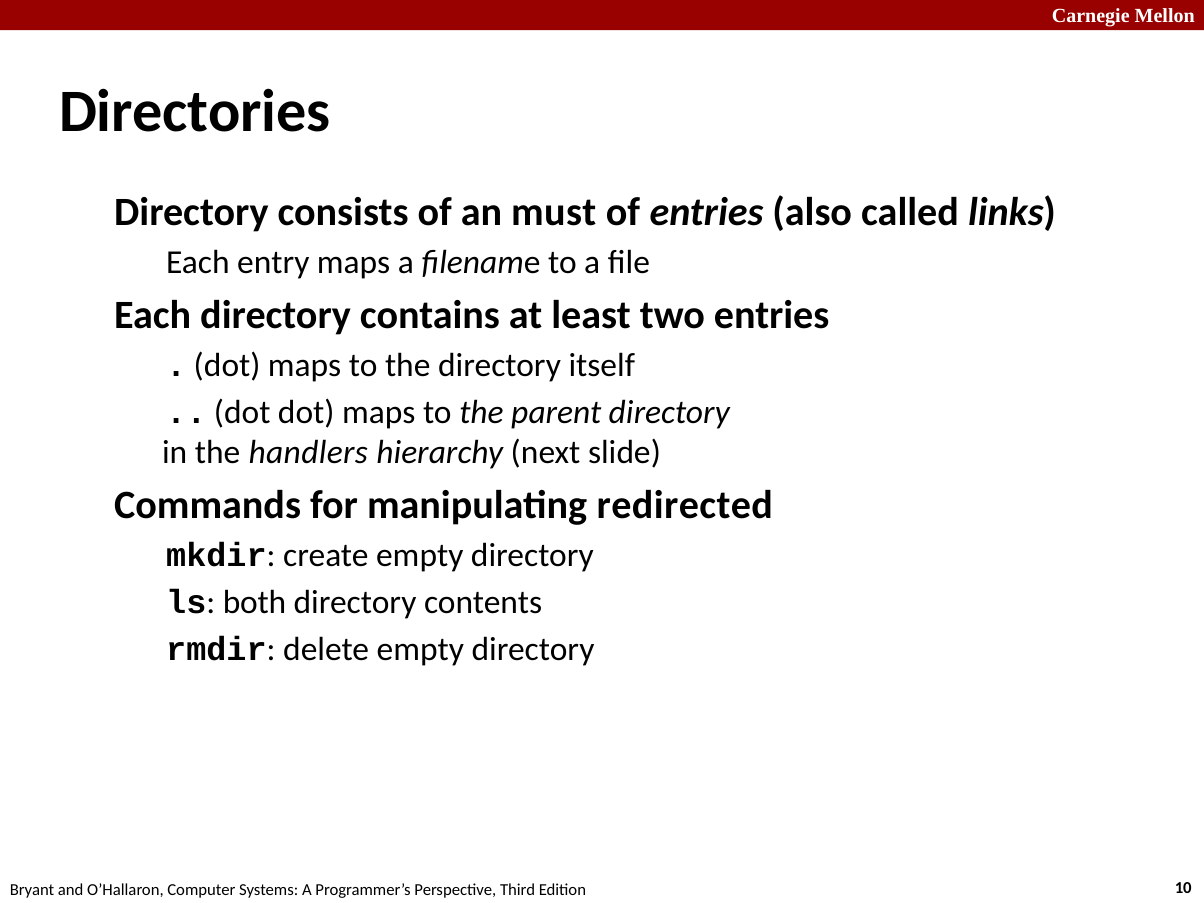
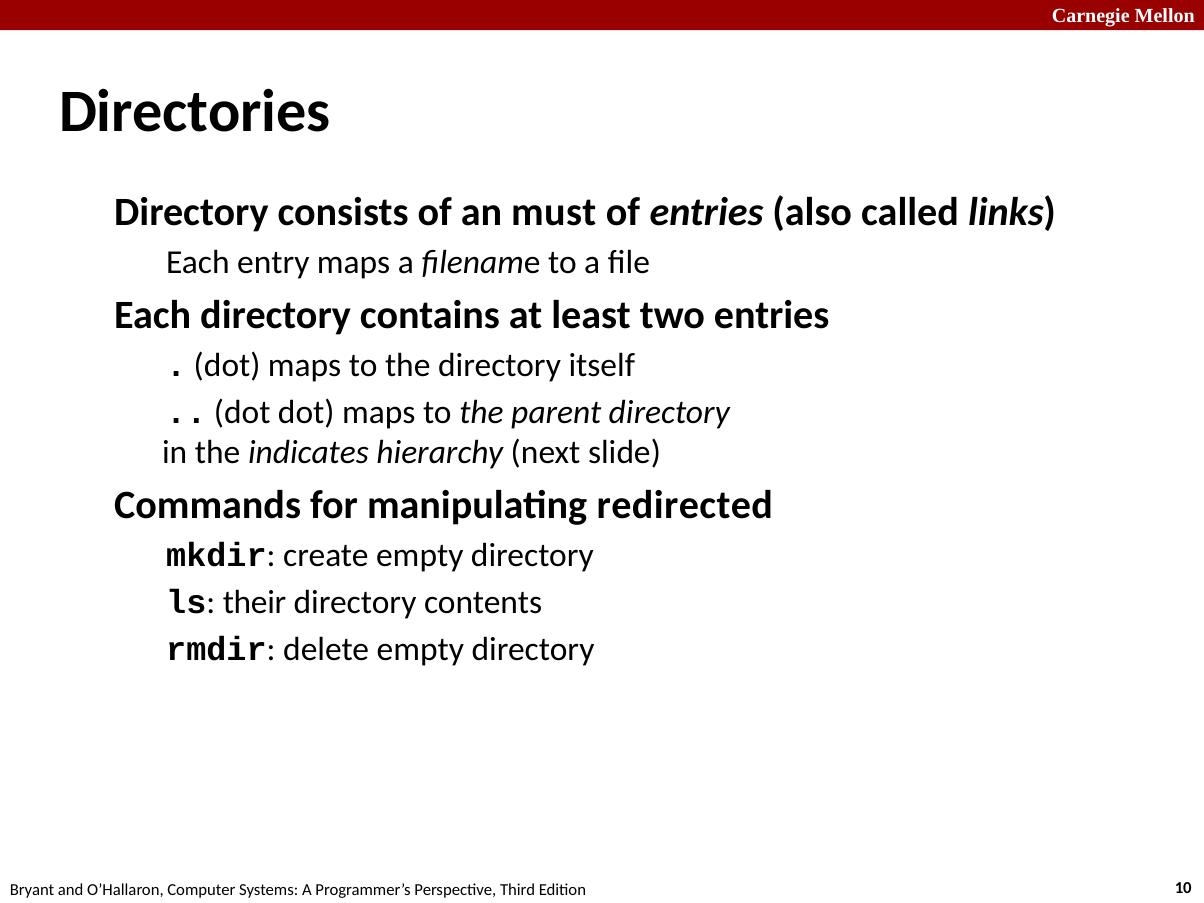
handlers: handlers -> indicates
both: both -> their
